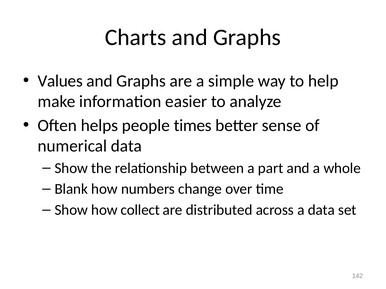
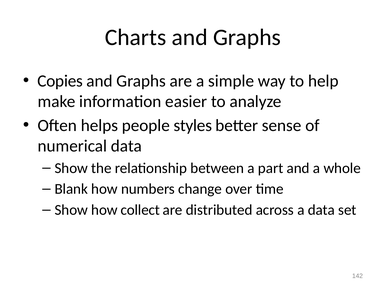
Values: Values -> Copies
times: times -> styles
